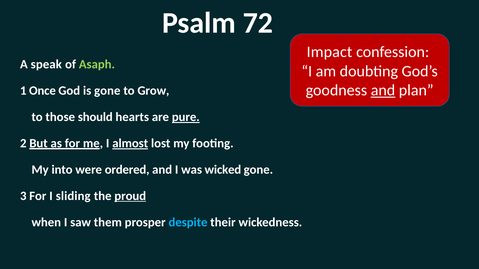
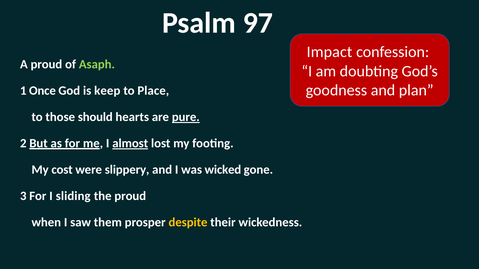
72: 72 -> 97
A speak: speak -> proud
and at (383, 90) underline: present -> none
is gone: gone -> keep
Grow: Grow -> Place
into: into -> cost
ordered: ordered -> slippery
proud at (130, 196) underline: present -> none
despite colour: light blue -> yellow
